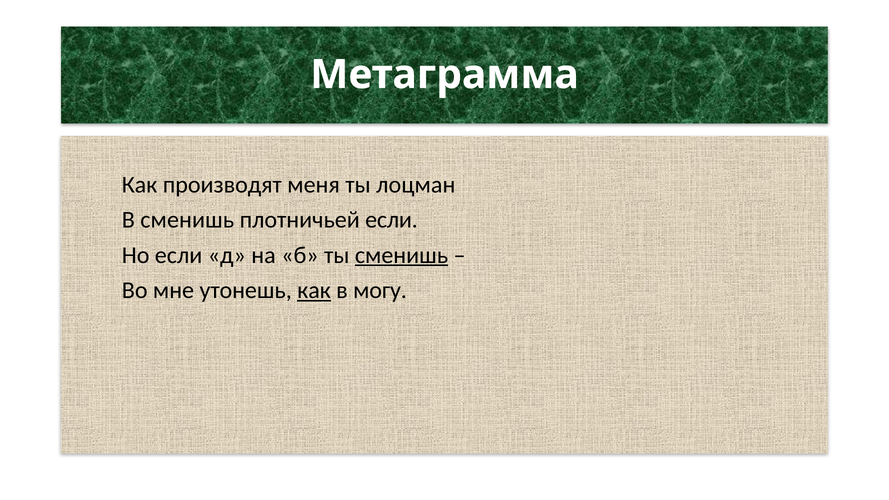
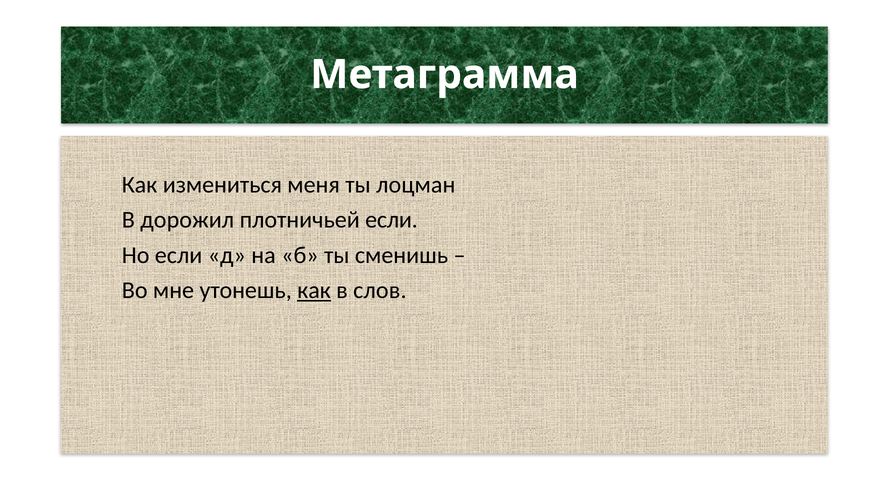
производят: производят -> измениться
В сменишь: сменишь -> дорожил
сменишь at (401, 255) underline: present -> none
могу: могу -> слов
